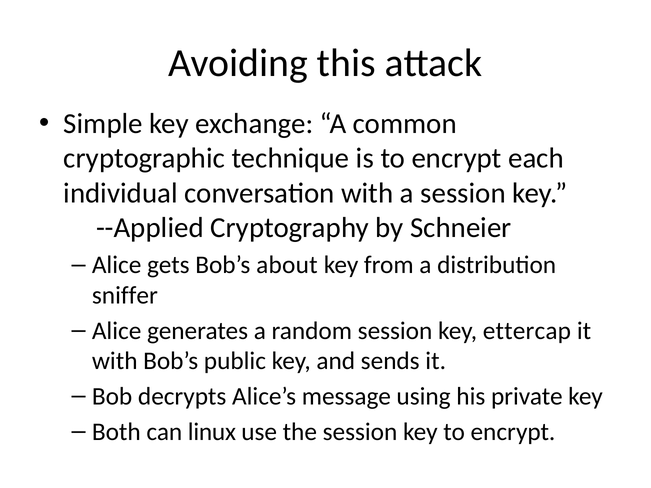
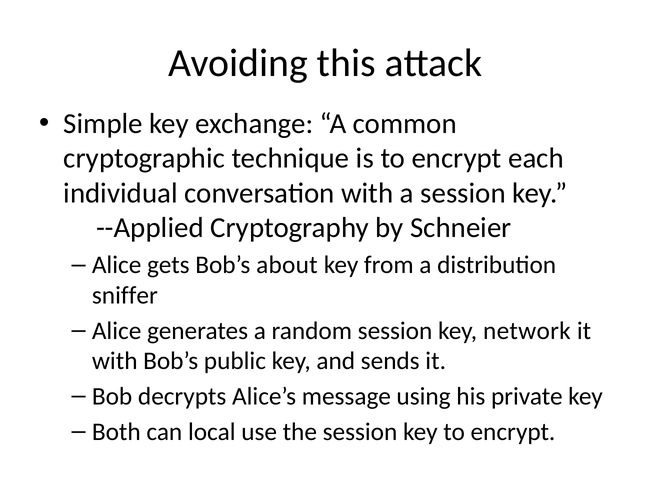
ettercap: ettercap -> network
linux: linux -> local
